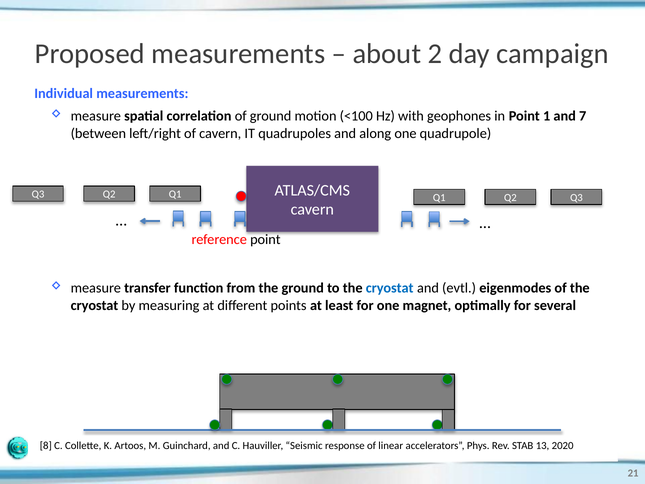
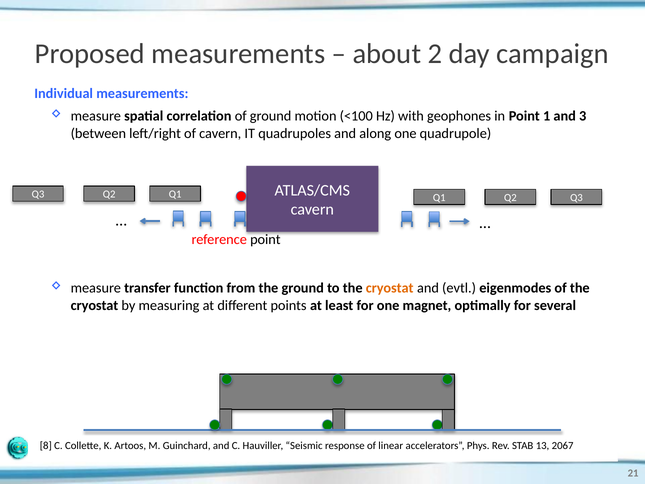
7: 7 -> 3
cryostat at (390, 288) colour: blue -> orange
2020: 2020 -> 2067
